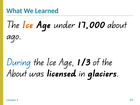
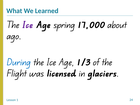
Ice at (28, 25) colour: orange -> purple
under: under -> spring
About at (17, 74): About -> Flight
